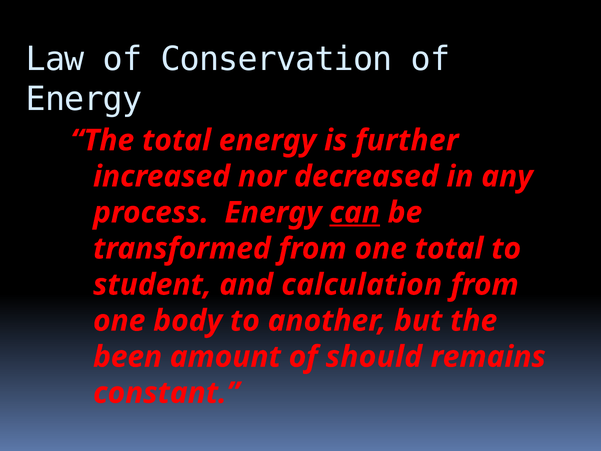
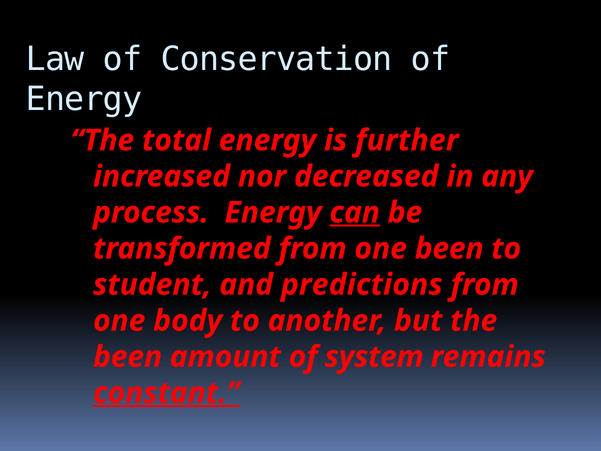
one total: total -> been
calculation: calculation -> predictions
should: should -> system
constant underline: none -> present
